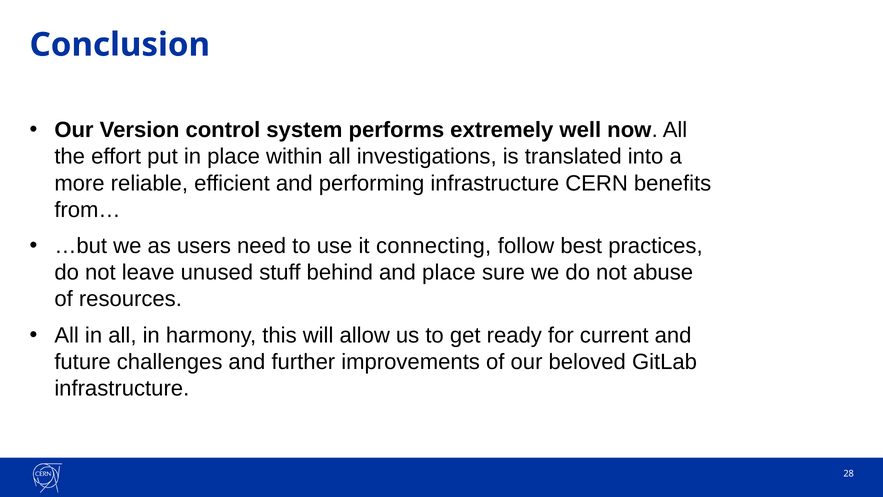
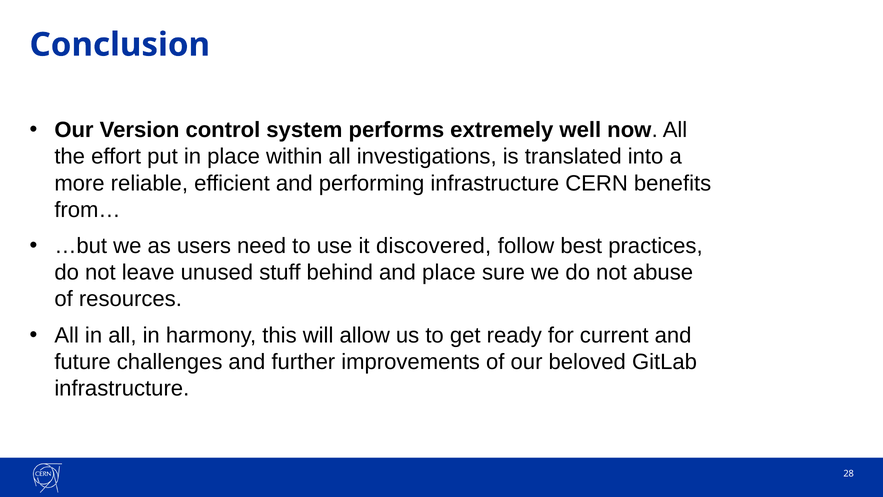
connecting: connecting -> discovered
